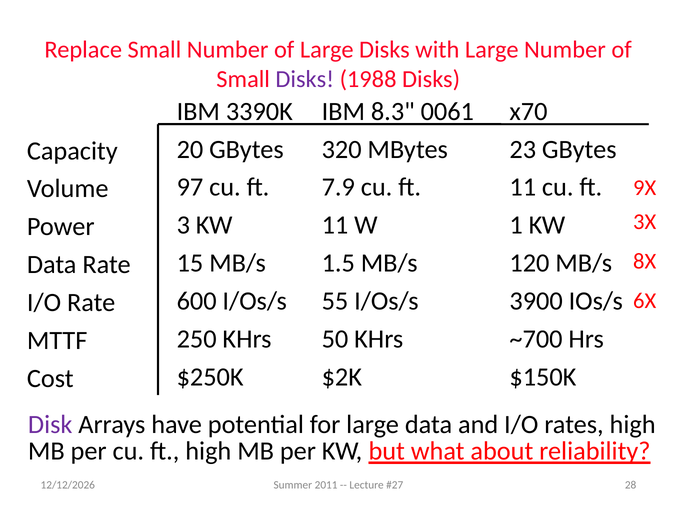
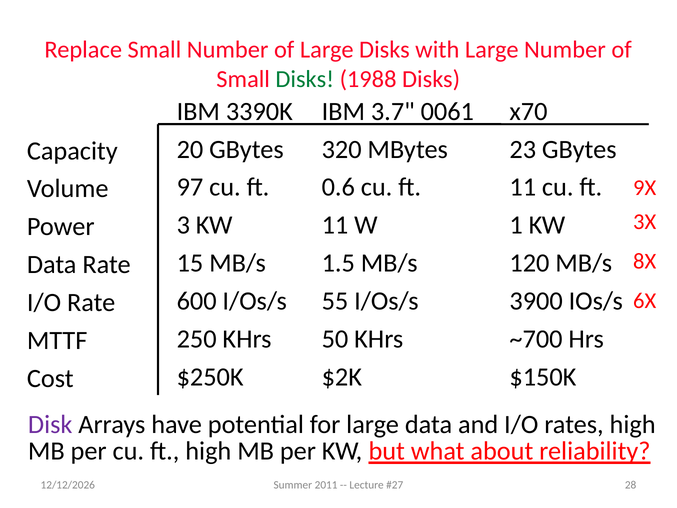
Disks at (305, 79) colour: purple -> green
8.3: 8.3 -> 3.7
7.9: 7.9 -> 0.6
